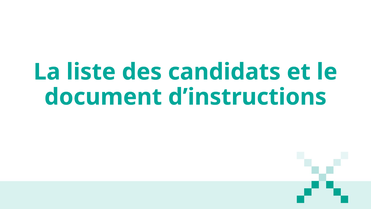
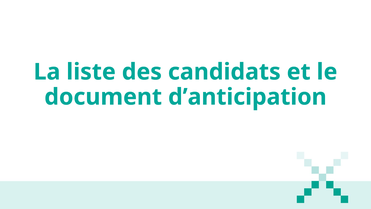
d’instructions: d’instructions -> d’anticipation
